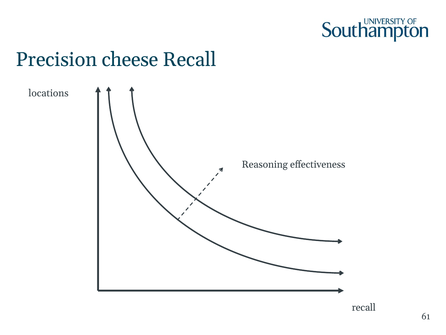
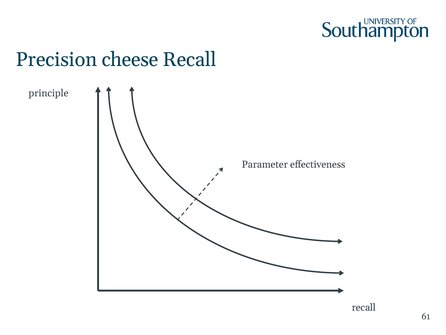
locations: locations -> principle
Reasoning: Reasoning -> Parameter
